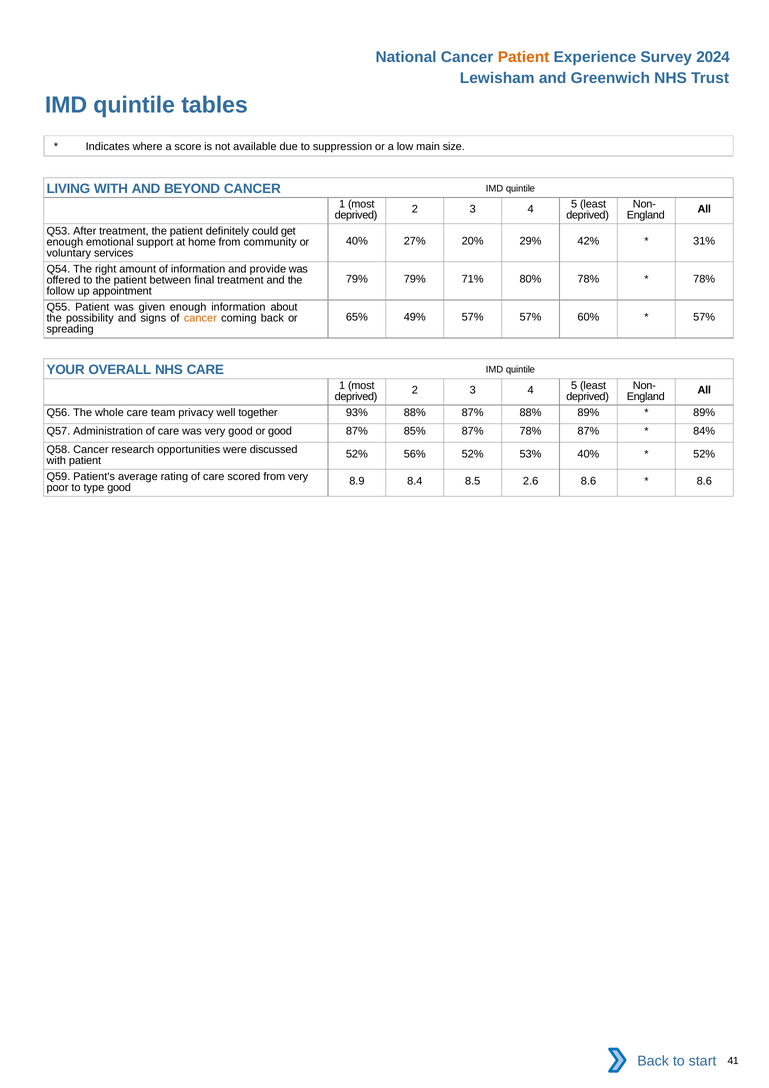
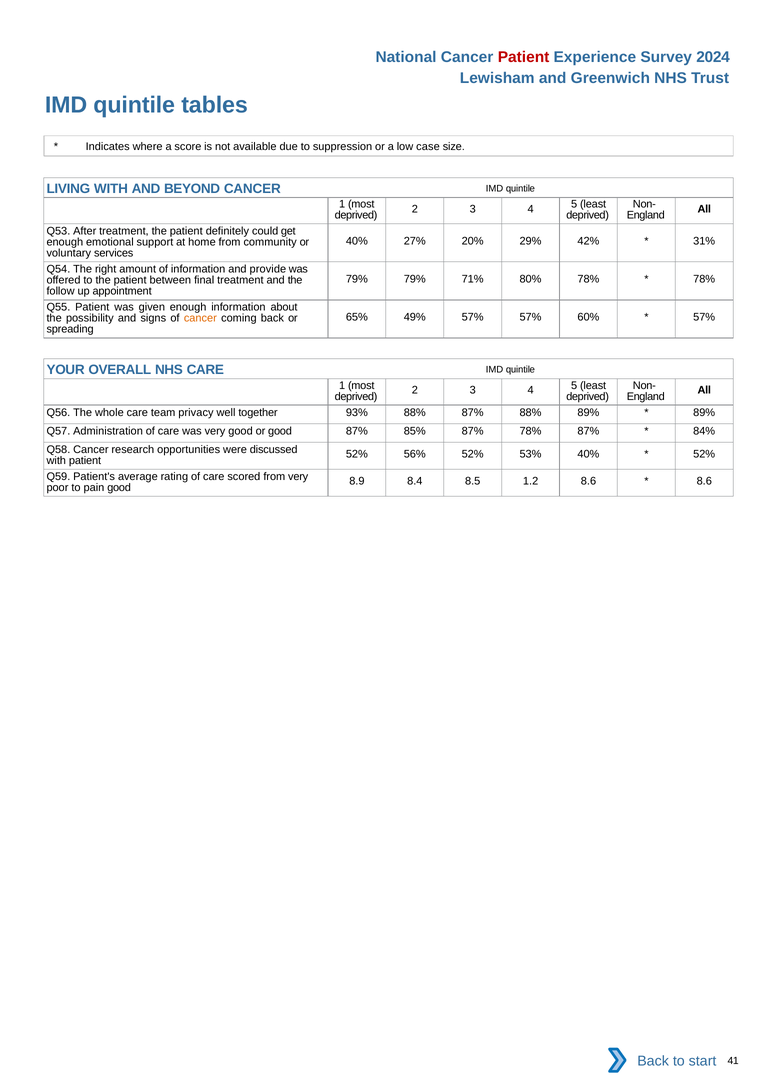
Patient at (524, 57) colour: orange -> red
main: main -> case
2.6: 2.6 -> 1.2
type: type -> pain
